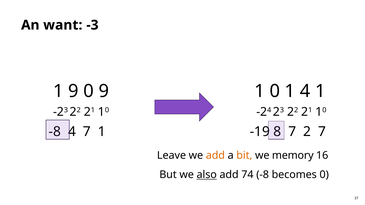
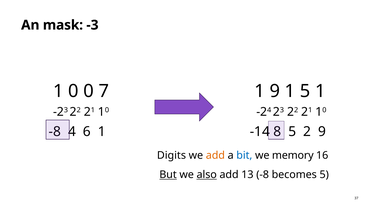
want: want -> mask
1 9: 9 -> 0
0 9: 9 -> 7
1 0: 0 -> 9
1 4: 4 -> 5
7 at (87, 132): 7 -> 6
-19: -19 -> -14
7 at (292, 132): 7 -> 5
2 7: 7 -> 9
Leave: Leave -> Digits
bit colour: orange -> blue
But underline: none -> present
74: 74 -> 13
becomes 0: 0 -> 5
